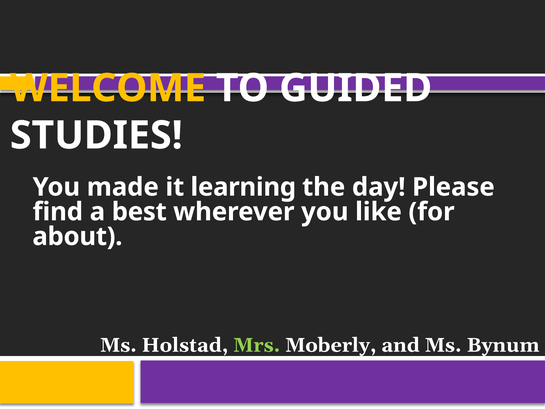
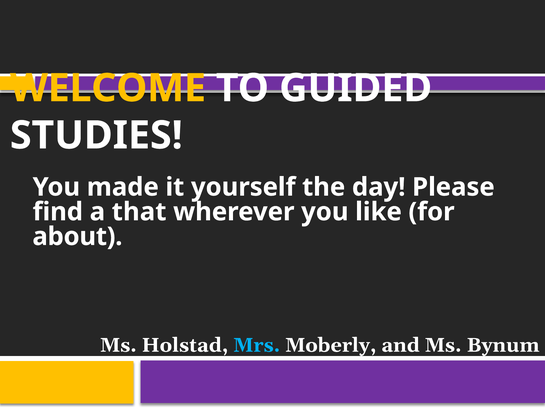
learning: learning -> yourself
best: best -> that
Mrs colour: light green -> light blue
